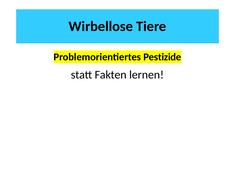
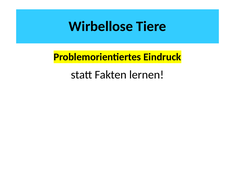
Pestizide: Pestizide -> Eindruck
